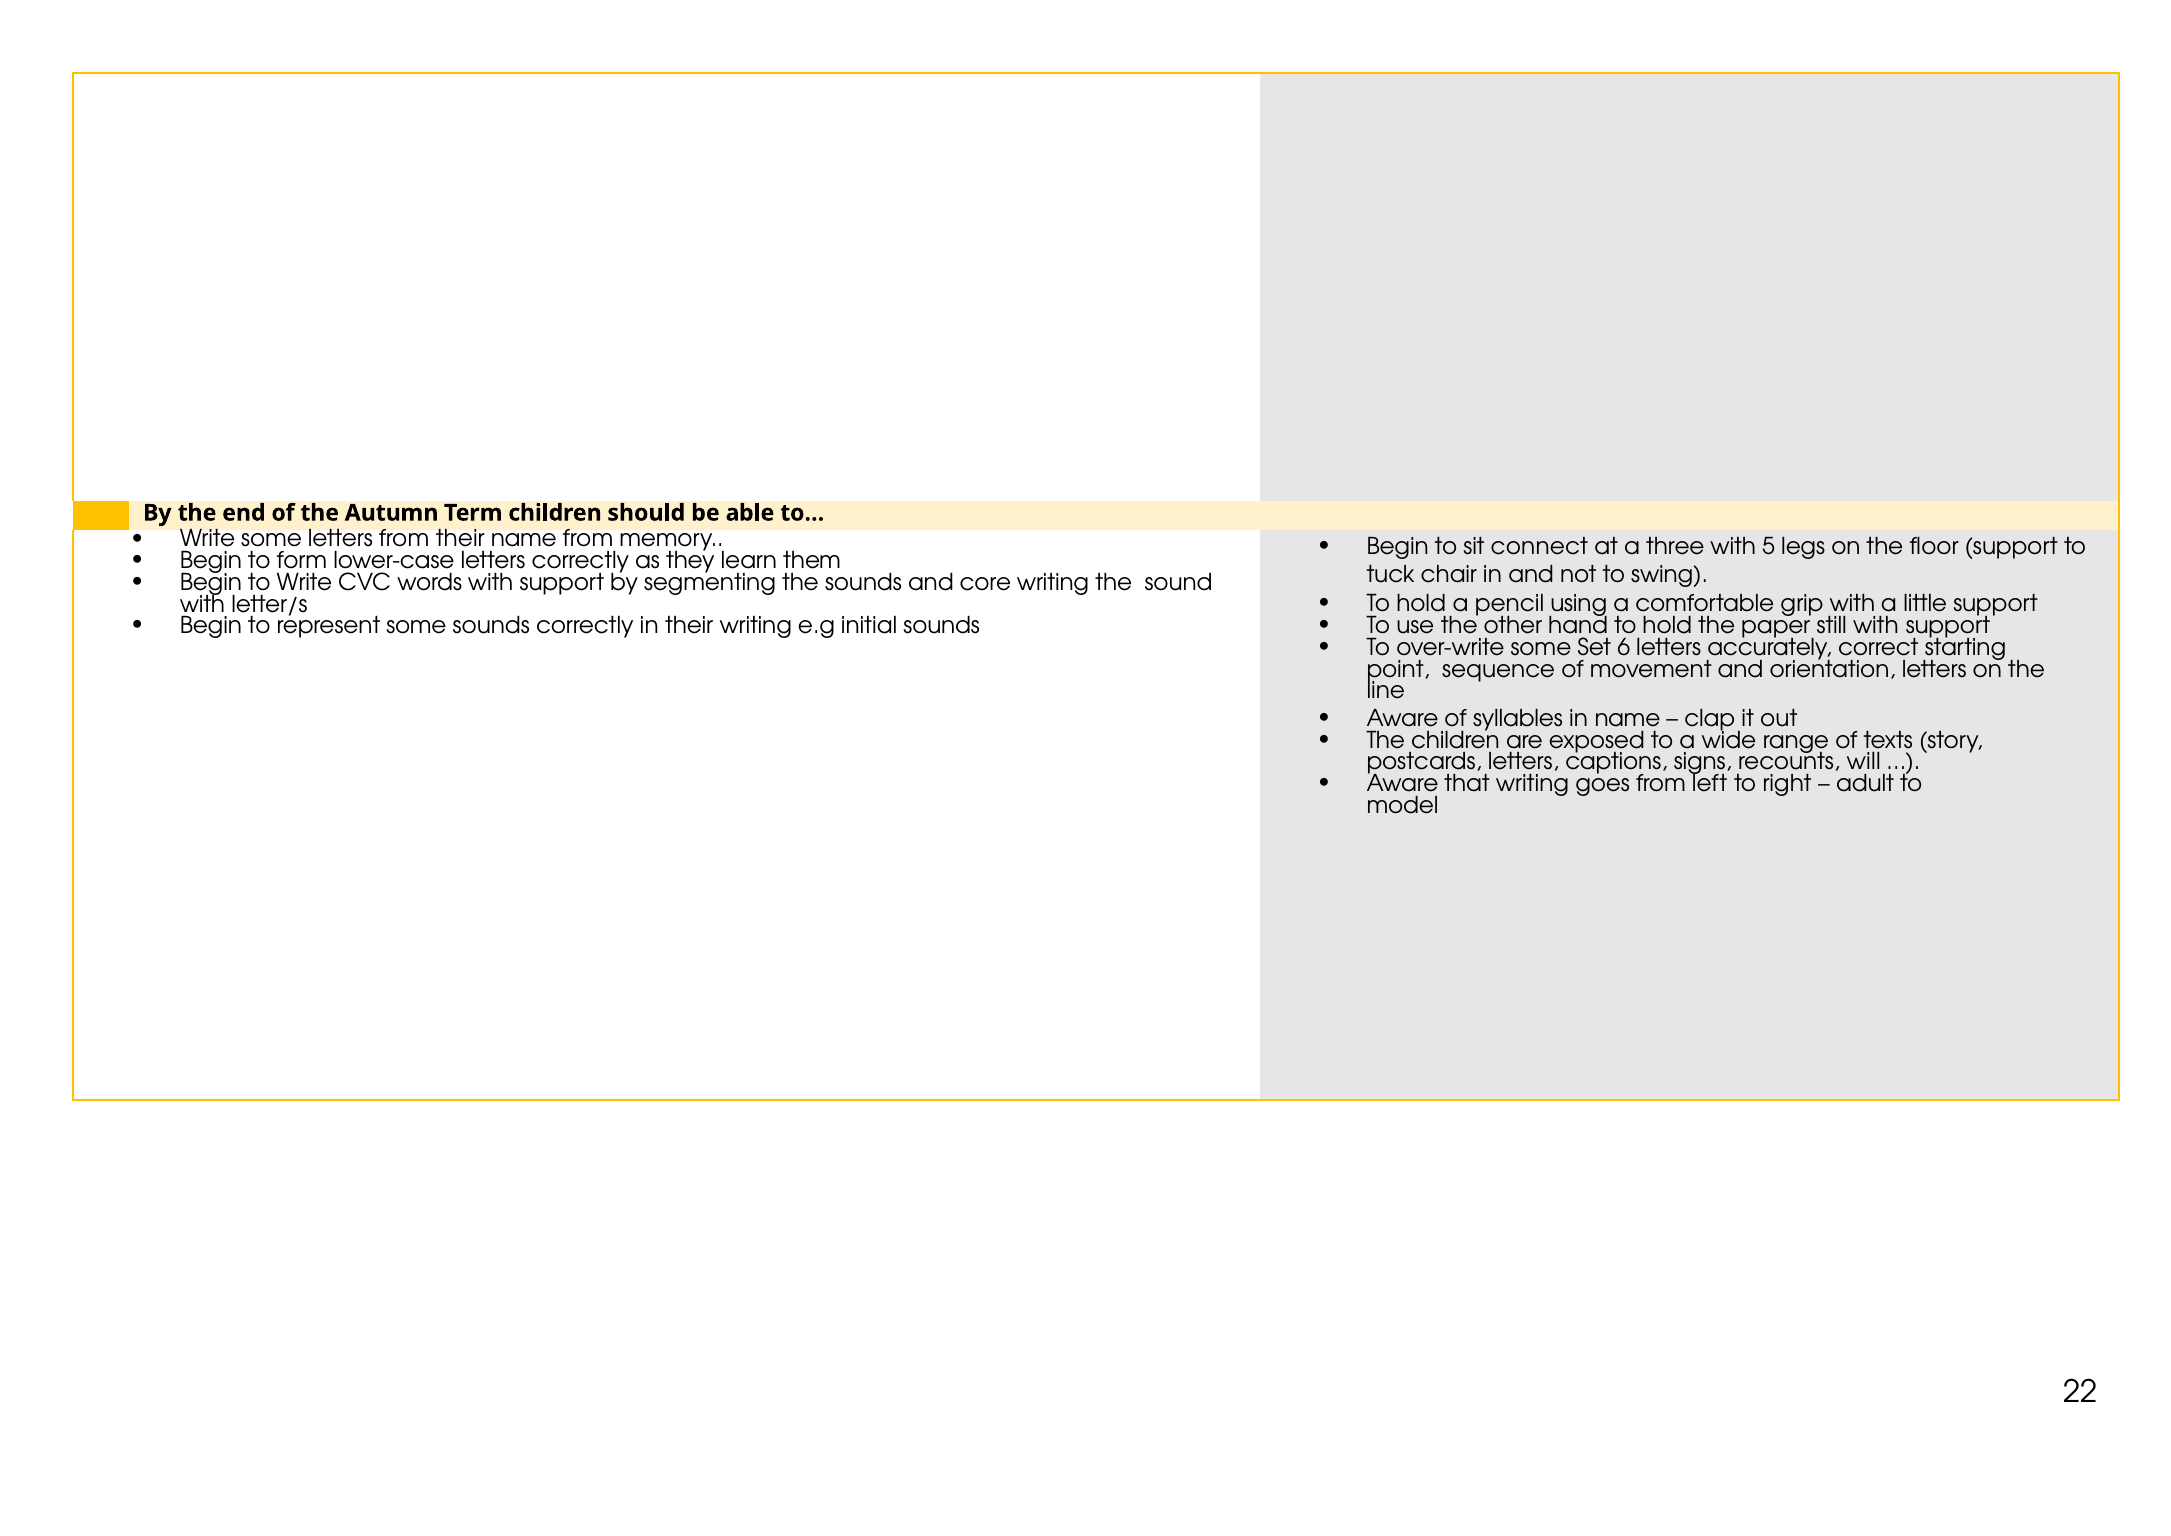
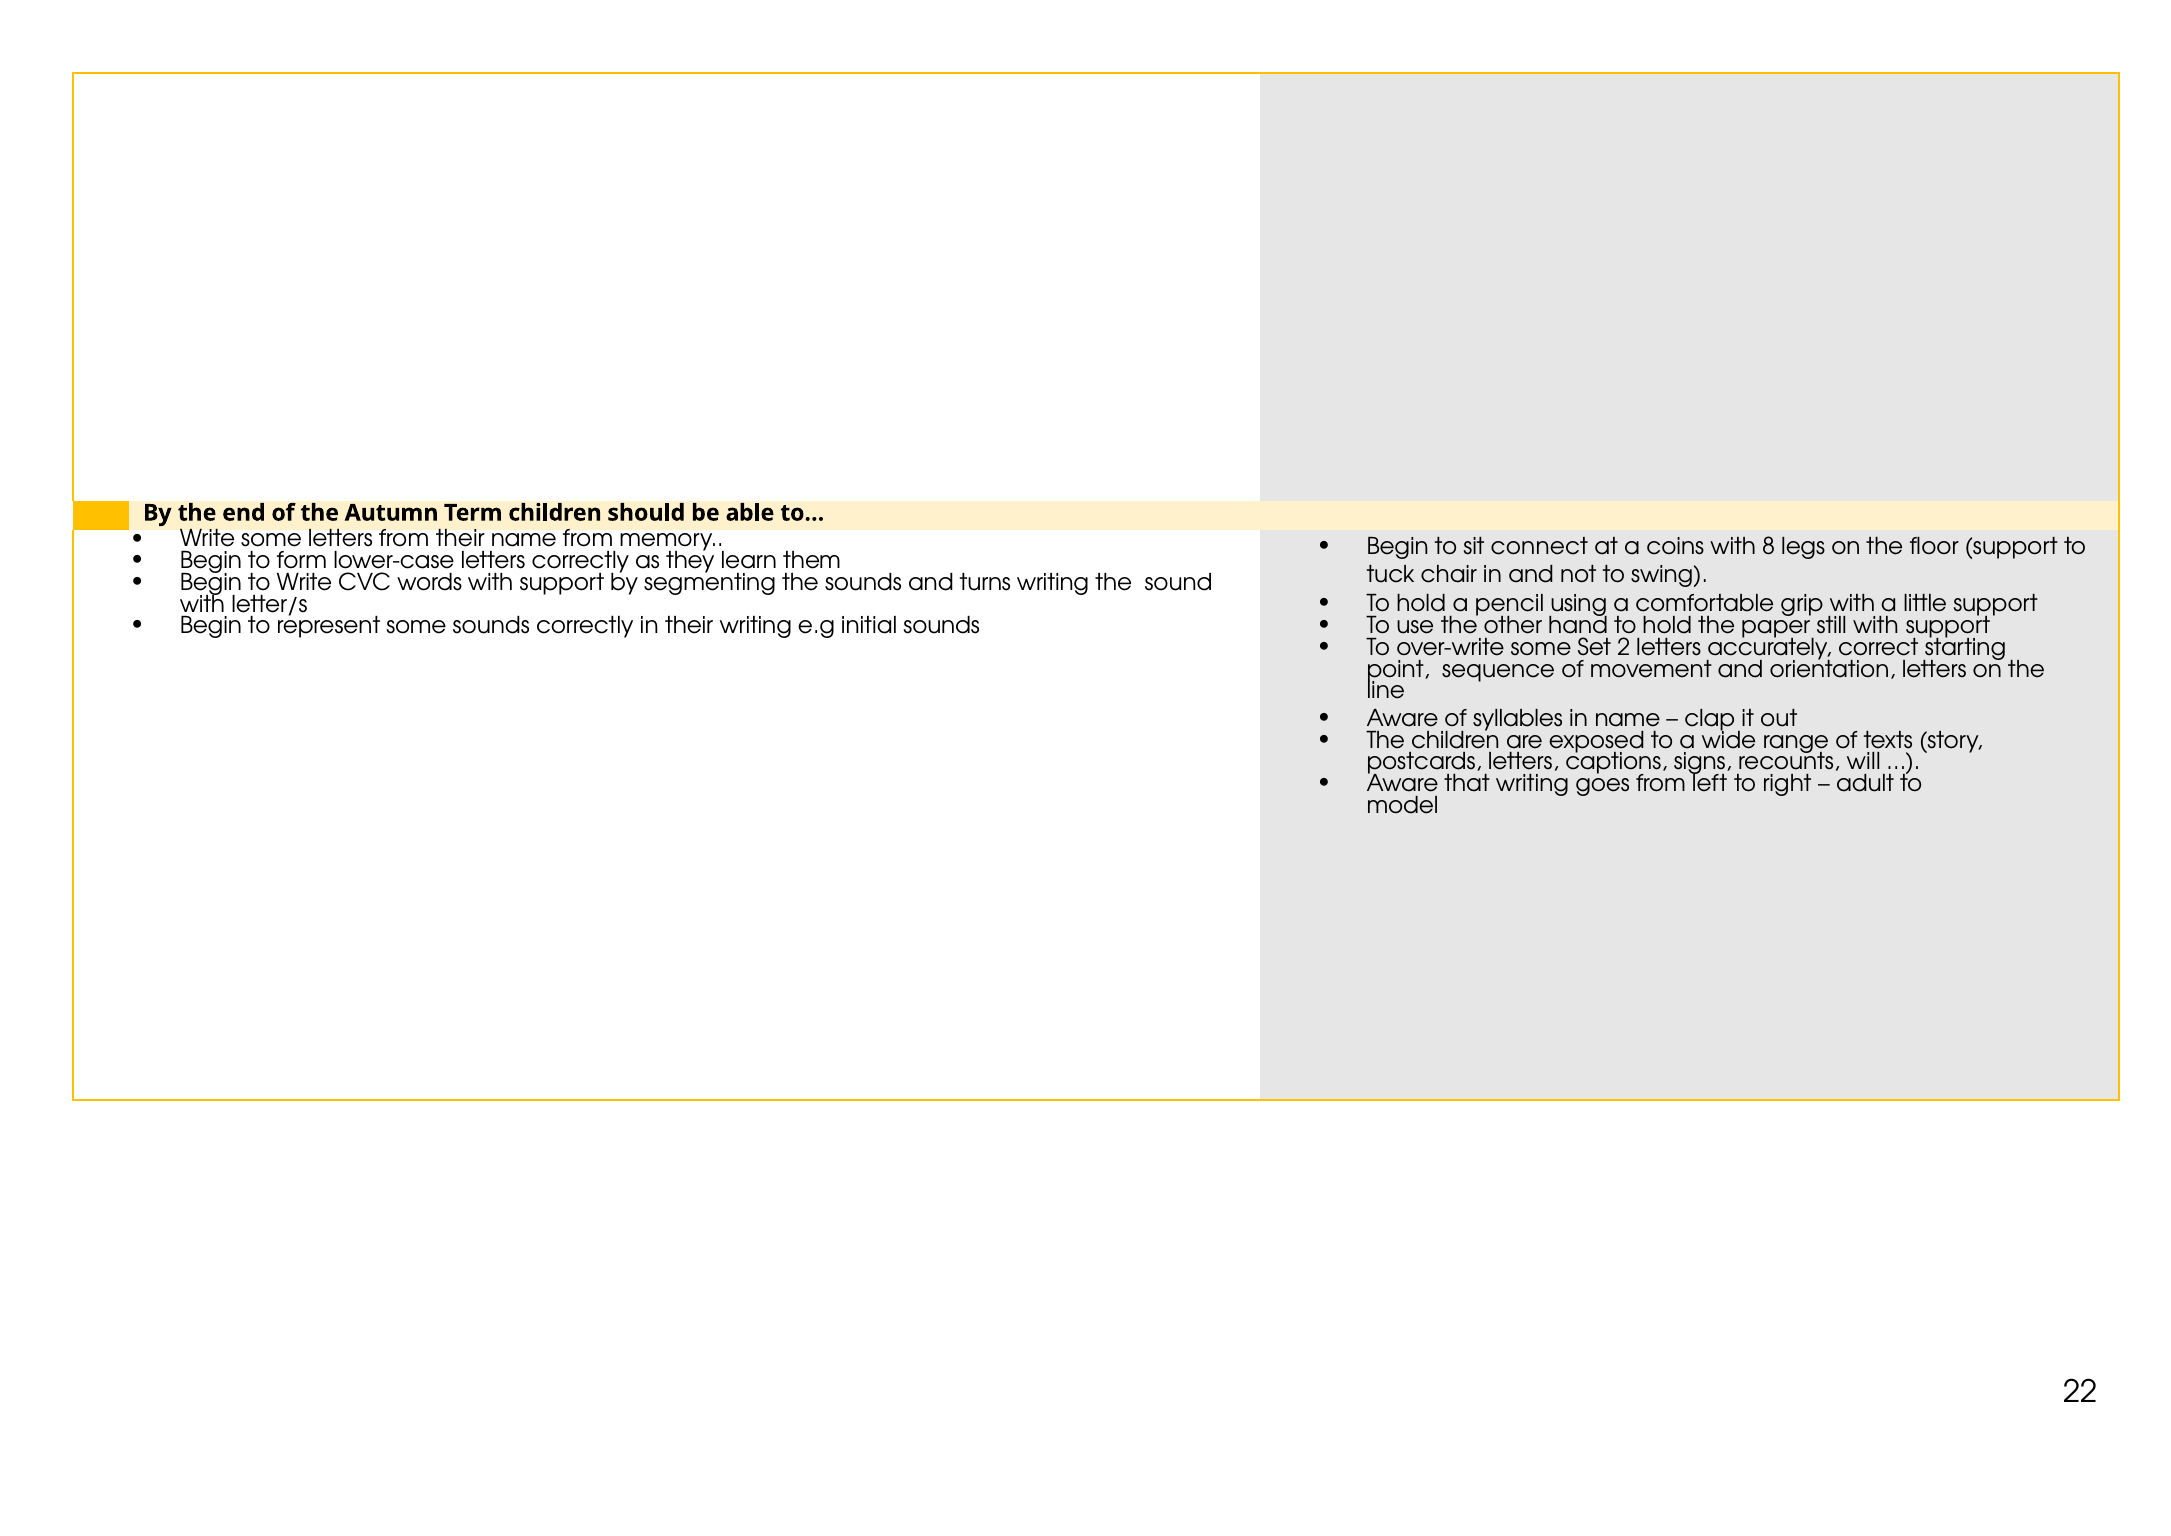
three: three -> coins
5: 5 -> 8
core: core -> turns
6: 6 -> 2
